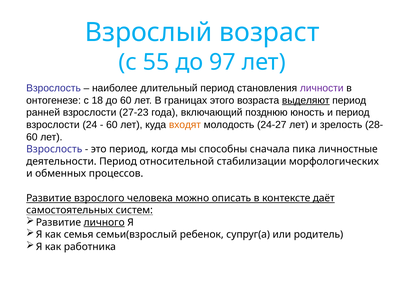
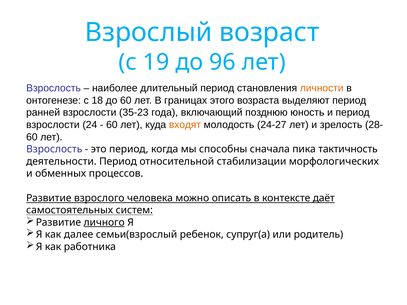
55: 55 -> 19
97: 97 -> 96
личности colour: purple -> orange
выделяют underline: present -> none
27-23: 27-23 -> 35-23
личностные: личностные -> тактичность
семья: семья -> далее
